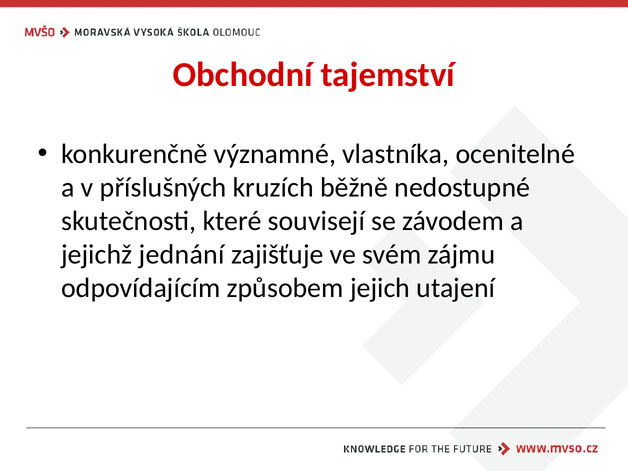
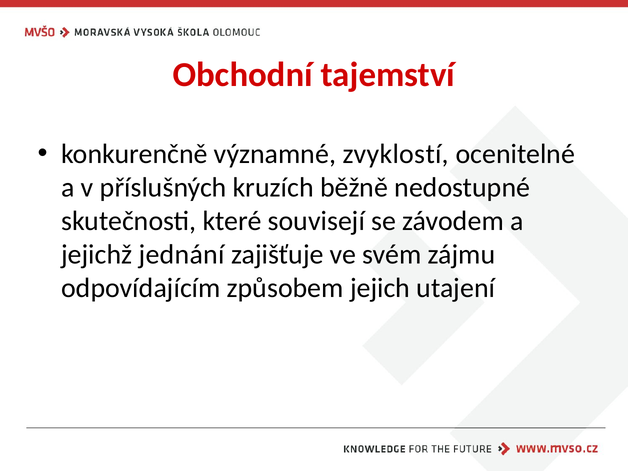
vlastníka: vlastníka -> zvyklostí
